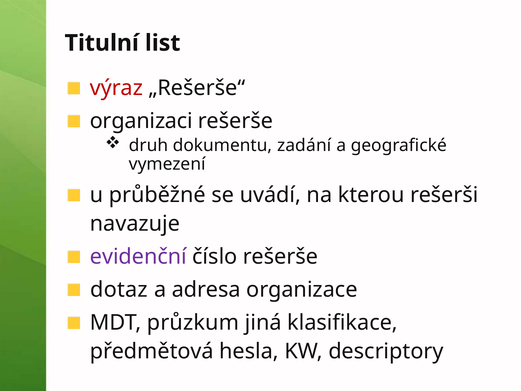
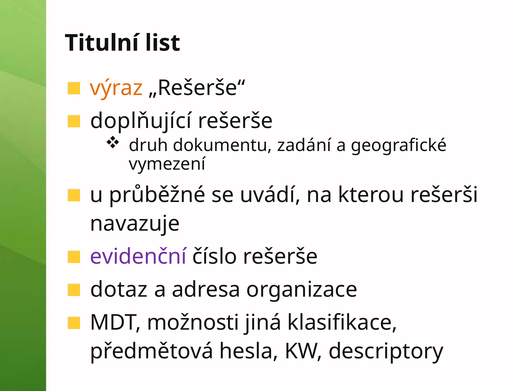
výraz colour: red -> orange
organizaci: organizaci -> doplňující
průzkum: průzkum -> možnosti
